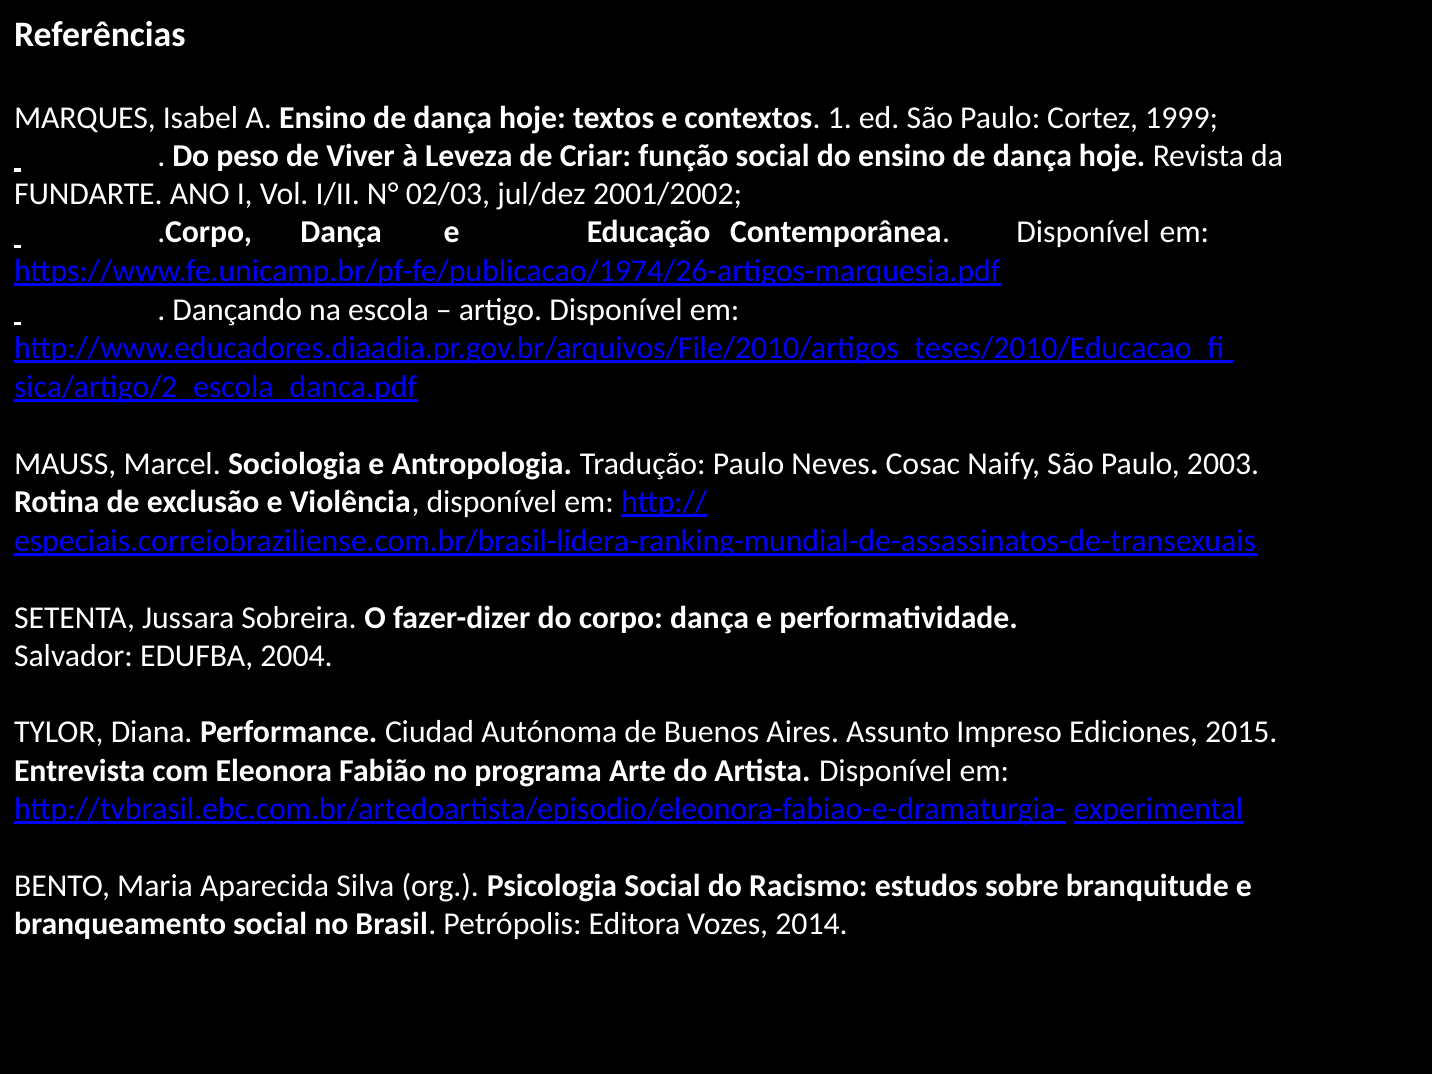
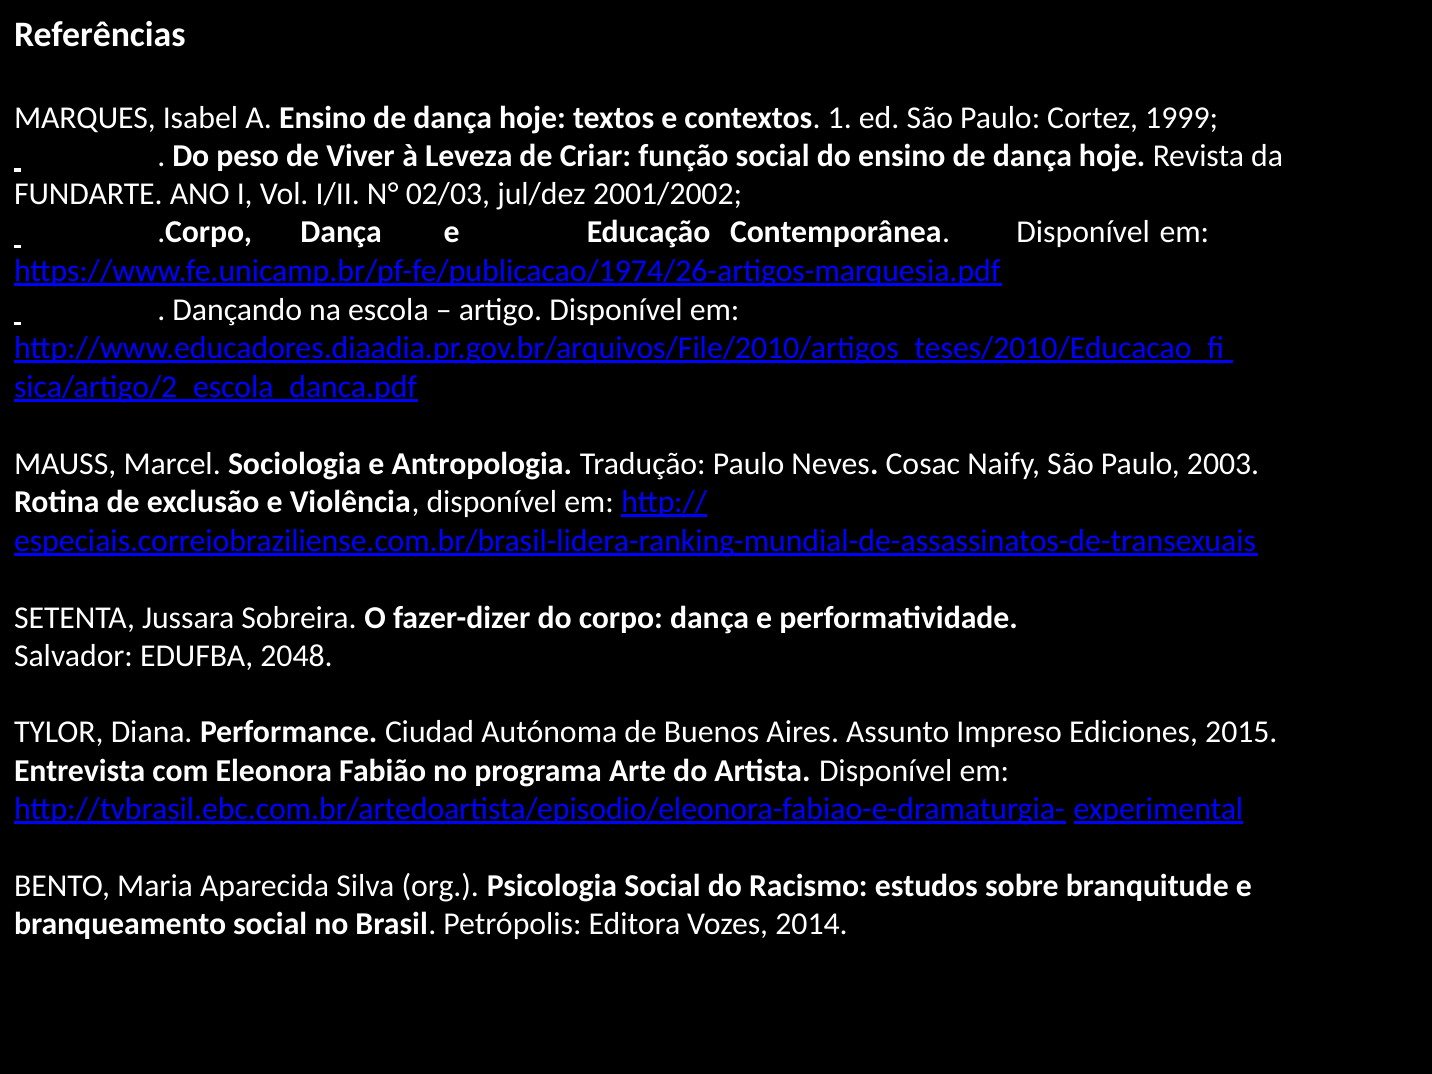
2004: 2004 -> 2048
